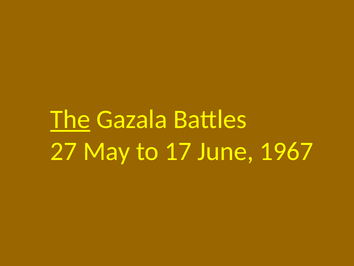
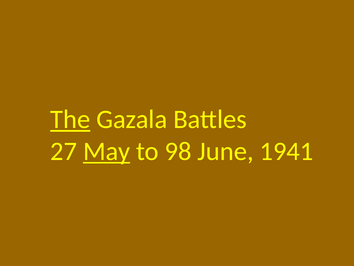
May underline: none -> present
17: 17 -> 98
1967: 1967 -> 1941
